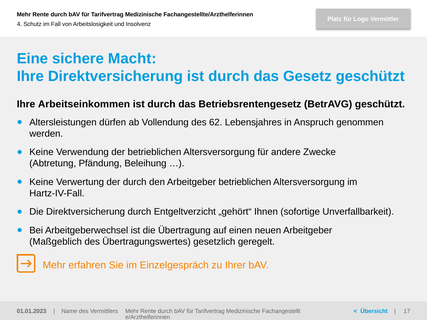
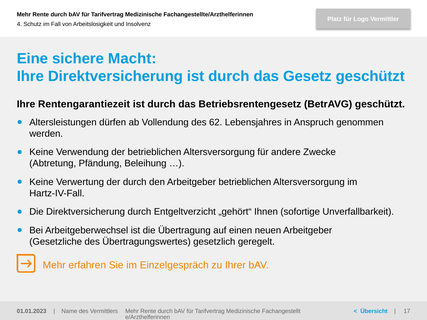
Arbeitseinkommen: Arbeitseinkommen -> Rentengarantiezeit
Maßgeblich: Maßgeblich -> Gesetzliche
